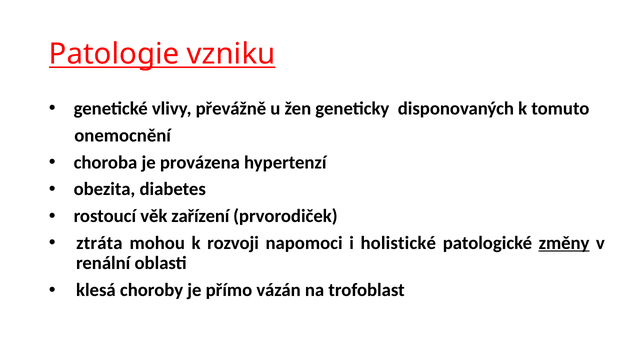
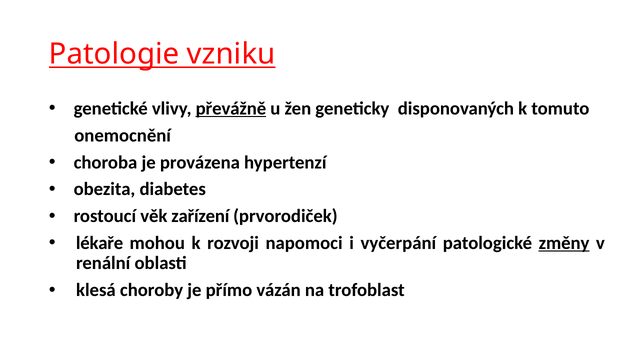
převážně underline: none -> present
ztráta: ztráta -> lékaře
holistické: holistické -> vyčerpání
